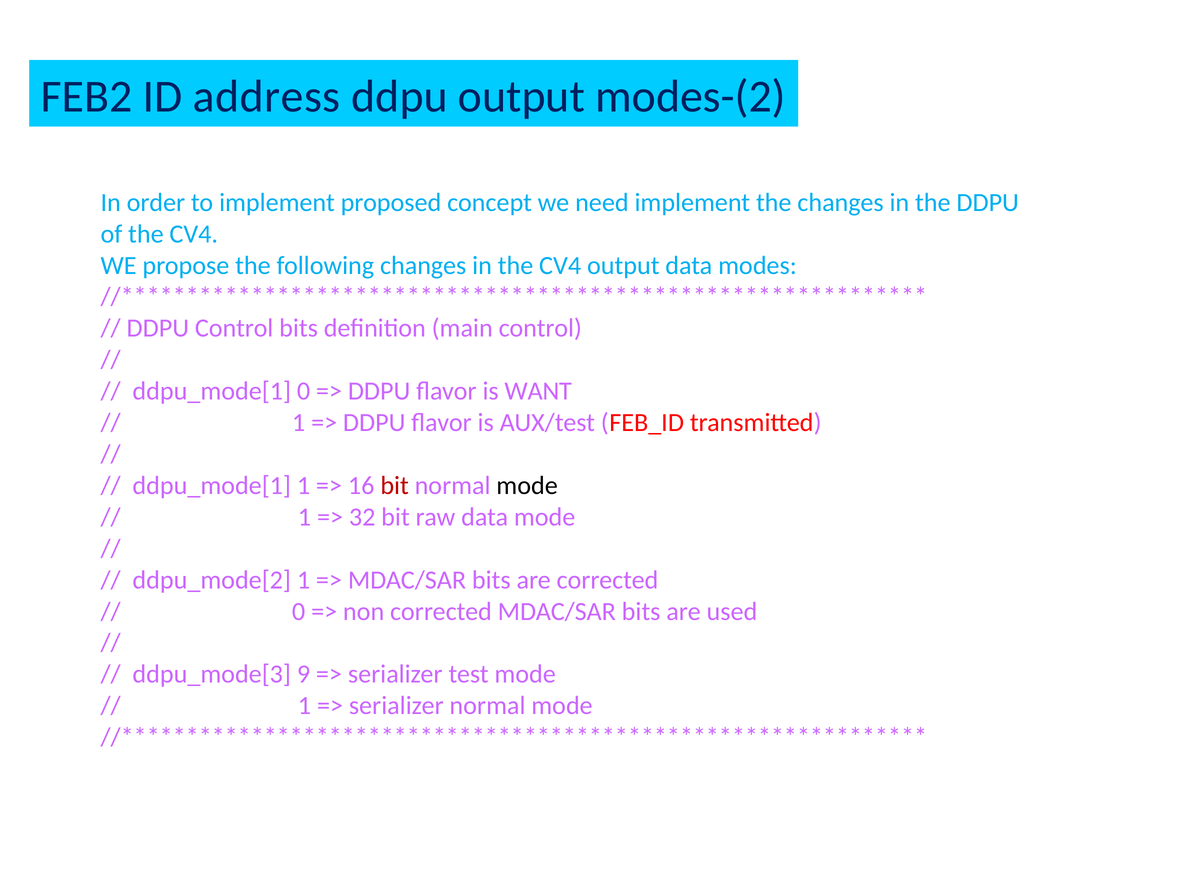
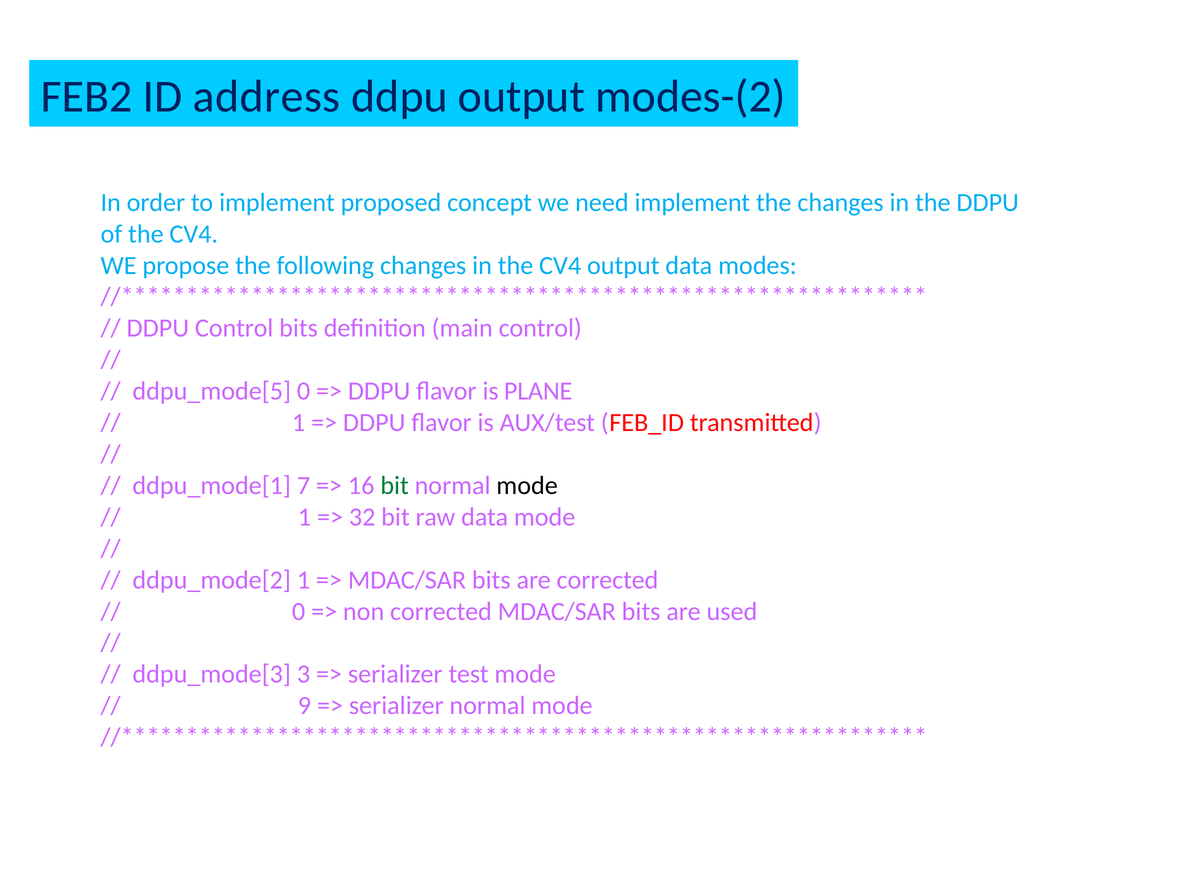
ddpu_mode[1 at (212, 391): ddpu_mode[1 -> ddpu_mode[5
WANT: WANT -> PLANE
ddpu_mode[1 1: 1 -> 7
bit at (395, 486) colour: red -> green
9: 9 -> 3
1 at (304, 706): 1 -> 9
